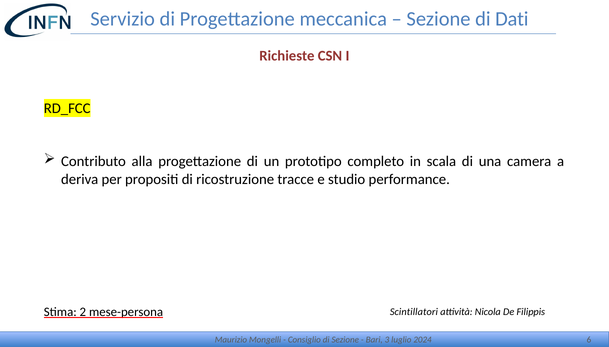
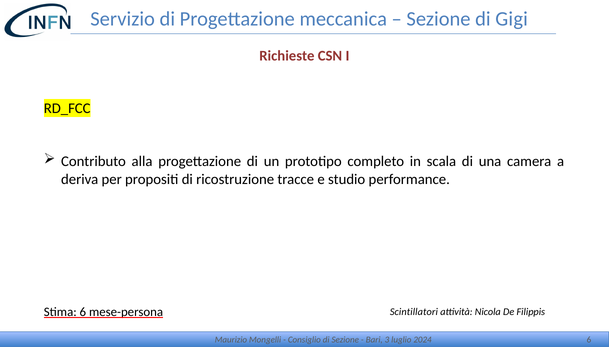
Dati: Dati -> Gigi
Stima 2: 2 -> 6
